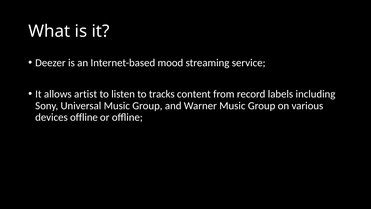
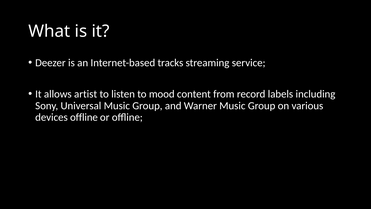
mood: mood -> tracks
tracks: tracks -> mood
